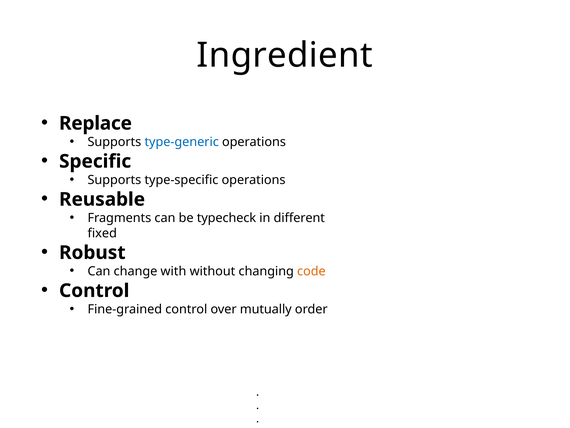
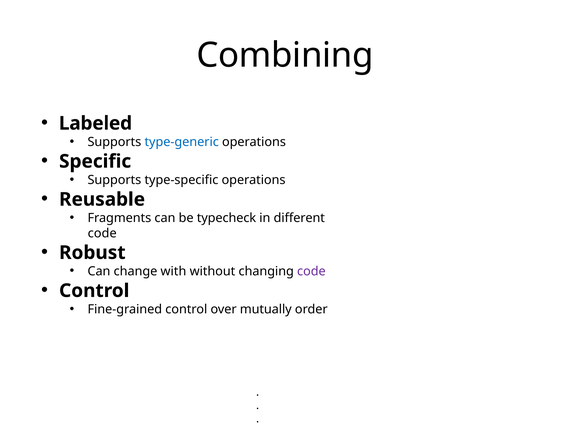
Ingredient: Ingredient -> Combining
Replace: Replace -> Labeled
fixed at (102, 233): fixed -> code
code at (311, 271) colour: orange -> purple
